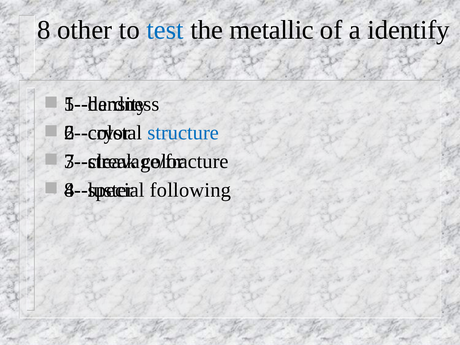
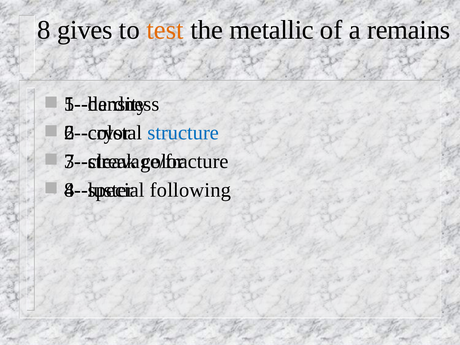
other: other -> gives
test colour: blue -> orange
identify: identify -> remains
